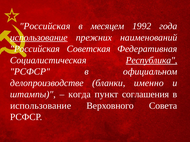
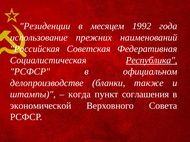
Российская at (45, 26): Российская -> Резиденции
использование at (39, 38) underline: present -> none
именно: именно -> также
использование at (41, 106): использование -> экономической
